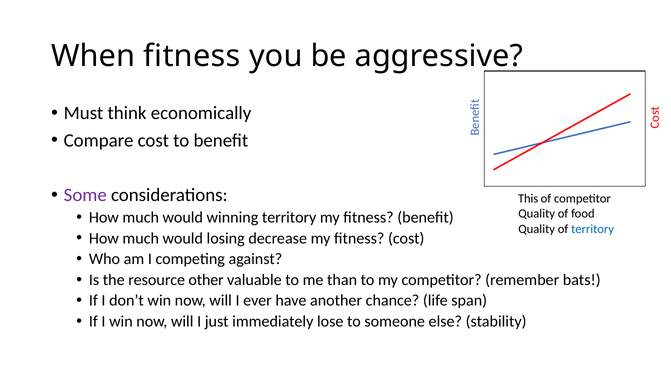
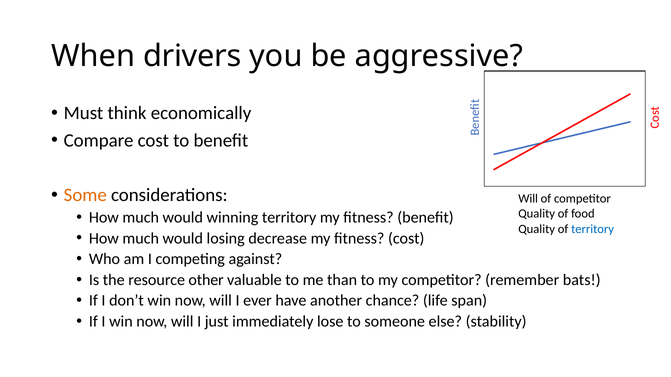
When fitness: fitness -> drivers
Some colour: purple -> orange
This at (528, 199): This -> Will
